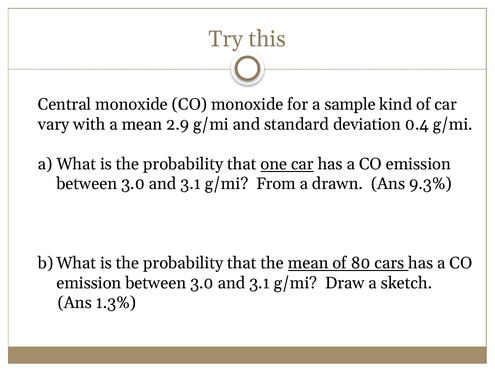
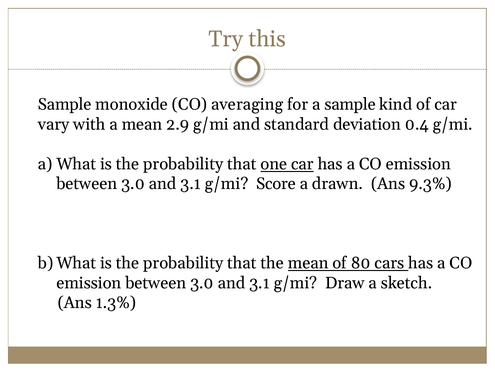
Central at (65, 104): Central -> Sample
CO monoxide: monoxide -> averaging
From: From -> Score
